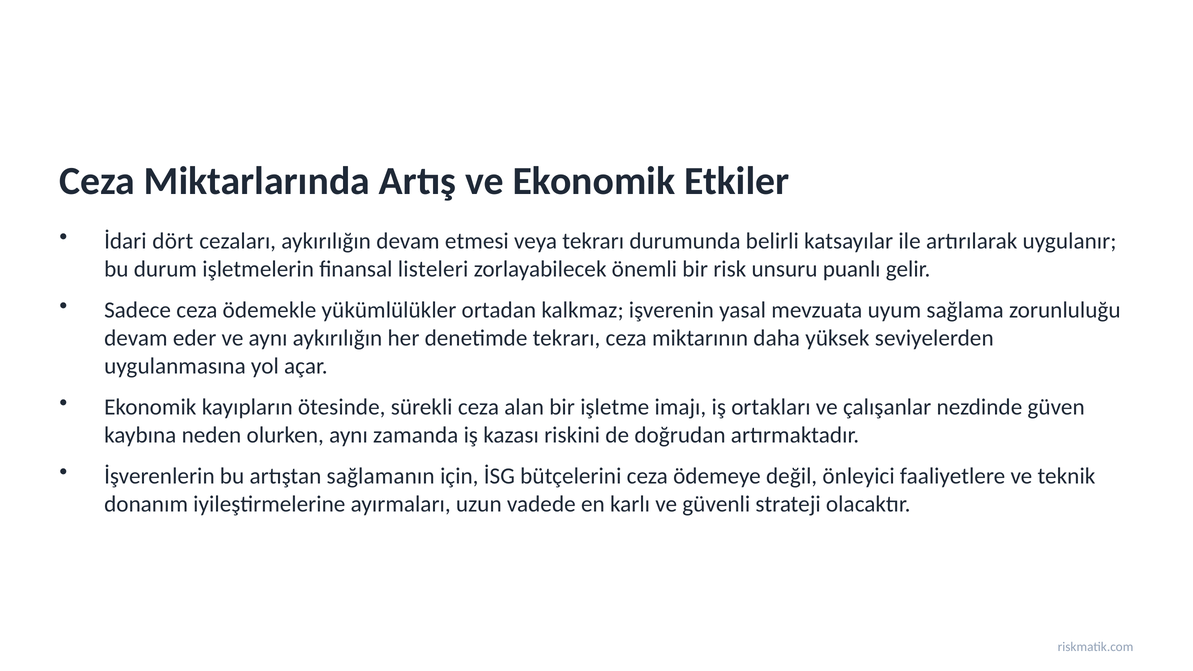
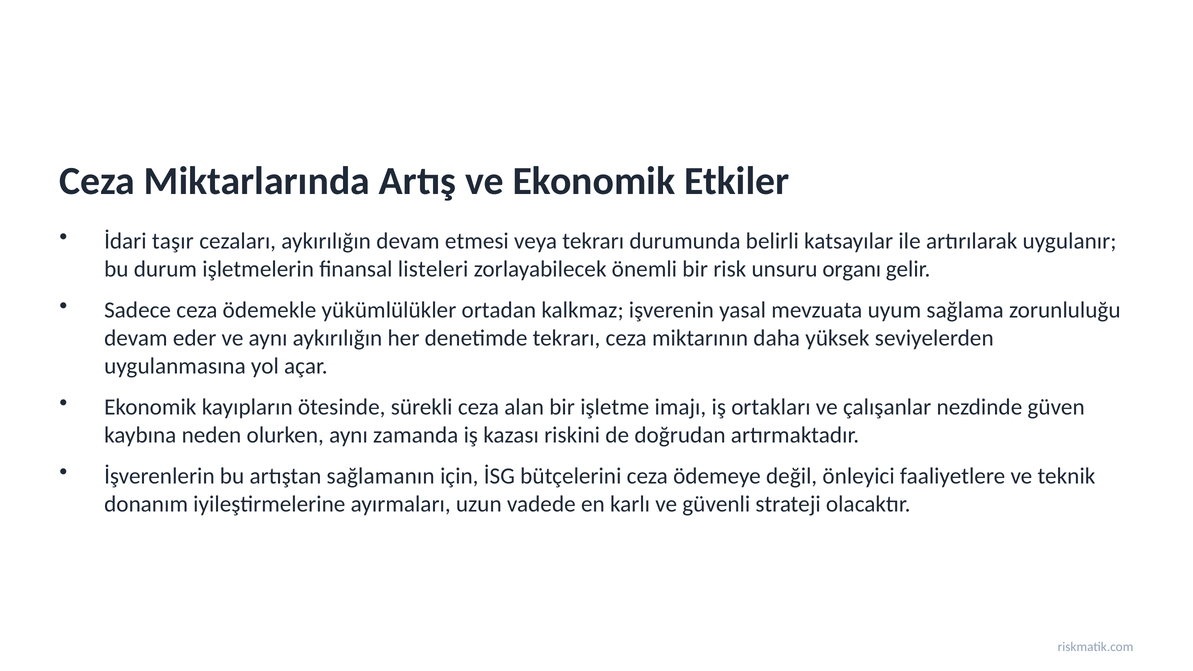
dört: dört -> taşır
puanlı: puanlı -> organı
